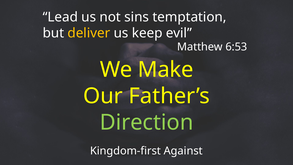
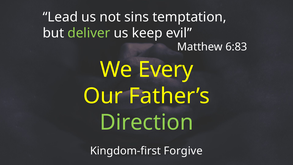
deliver colour: yellow -> light green
6:53: 6:53 -> 6:83
Make: Make -> Every
Against: Against -> Forgive
